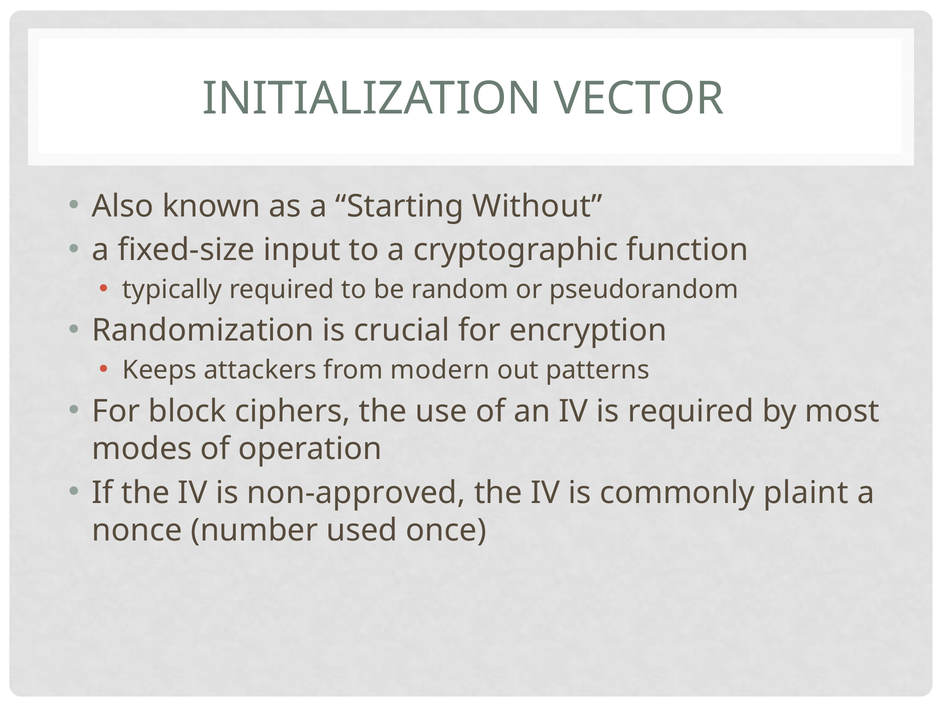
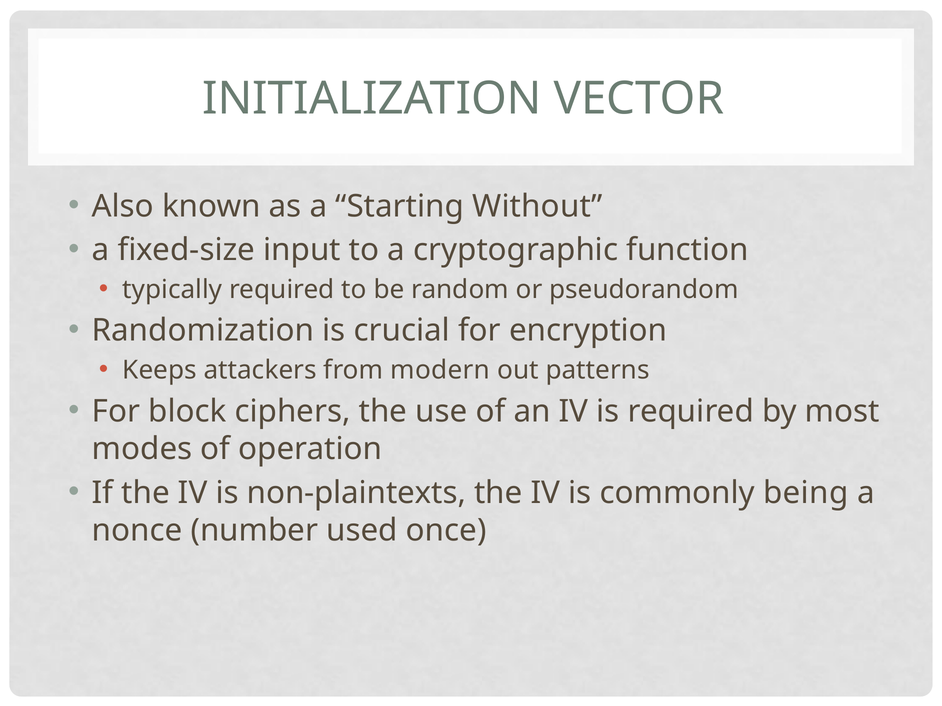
non-approved: non-approved -> non-plaintexts
plaint: plaint -> being
